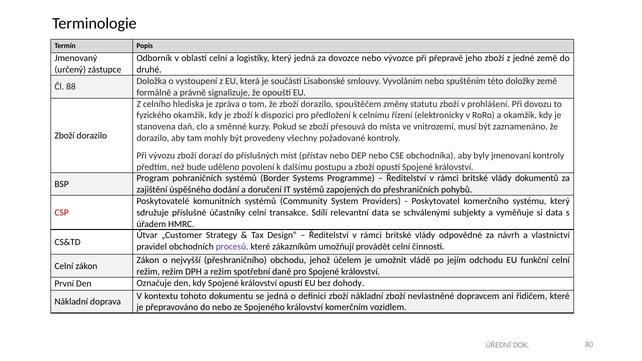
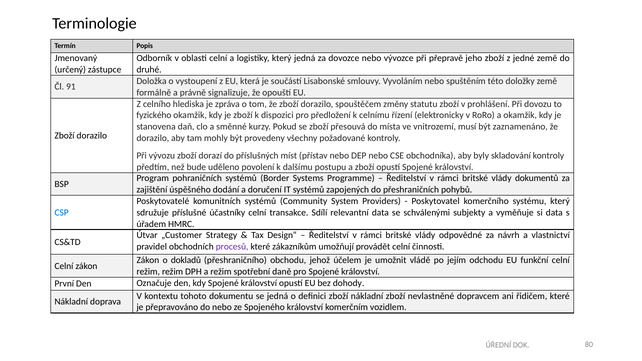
88: 88 -> 91
jmenovaní: jmenovaní -> skladování
CSP colour: red -> blue
nejvyšší: nejvyšší -> dokladů
